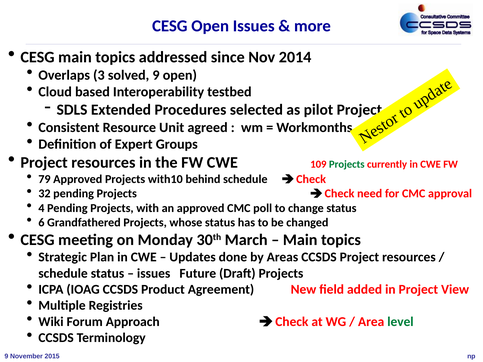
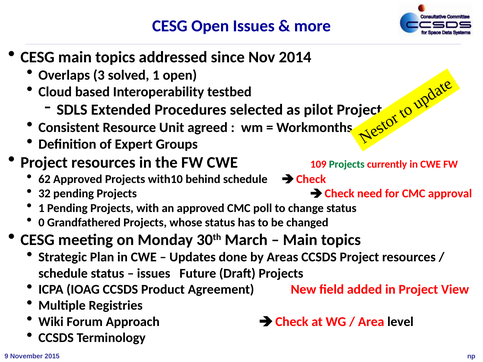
solved 9: 9 -> 1
79: 79 -> 62
4 at (41, 208): 4 -> 1
6: 6 -> 0
level colour: green -> black
